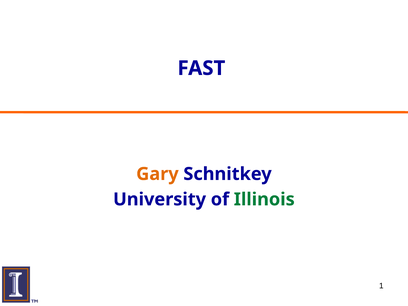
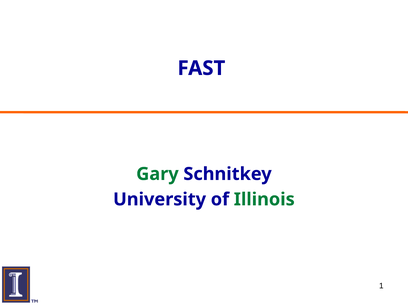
Gary colour: orange -> green
